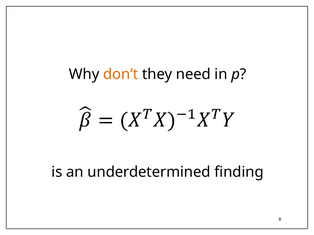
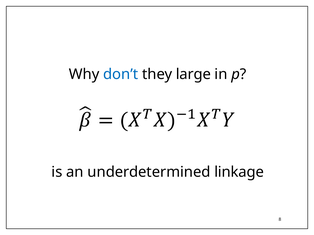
don’t colour: orange -> blue
need: need -> large
finding: finding -> linkage
